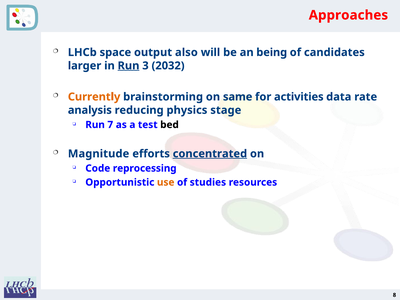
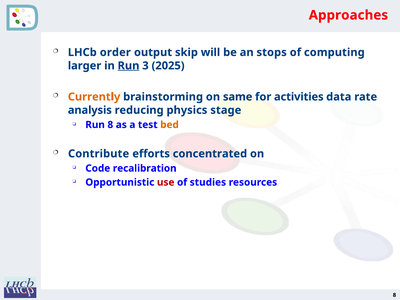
space: space -> order
also: also -> skip
being: being -> stops
candidates: candidates -> computing
2032: 2032 -> 2025
Run 7: 7 -> 8
bed colour: black -> orange
Magnitude: Magnitude -> Contribute
concentrated underline: present -> none
reprocessing: reprocessing -> recalibration
use colour: orange -> red
